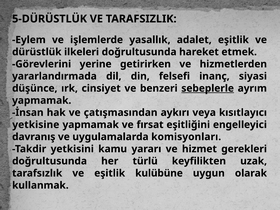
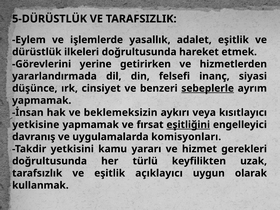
çatışmasından: çatışmasından -> beklemeksizin
eşitliğini underline: none -> present
kulübüne: kulübüne -> açıklayıcı
